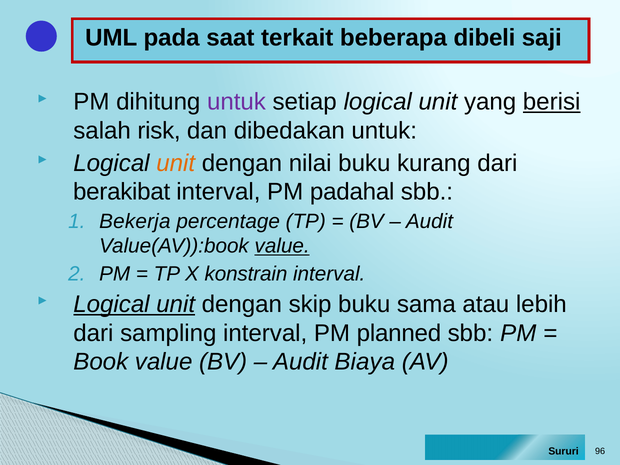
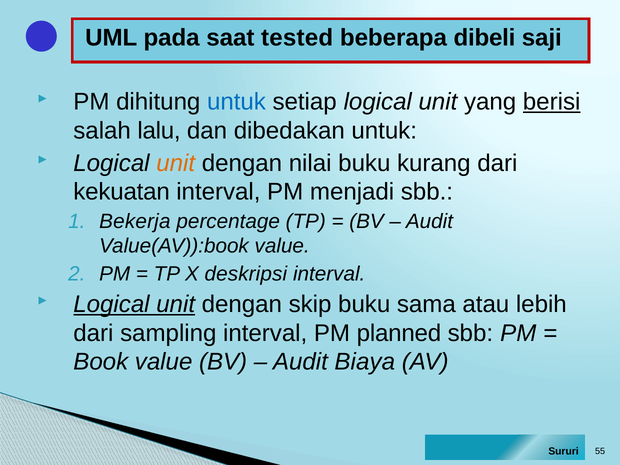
terkait: terkait -> tested
untuk at (236, 102) colour: purple -> blue
risk: risk -> lalu
berakibat: berakibat -> kekuatan
padahal: padahal -> menjadi
value at (282, 246) underline: present -> none
konstrain: konstrain -> deskripsi
96: 96 -> 55
